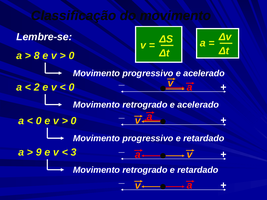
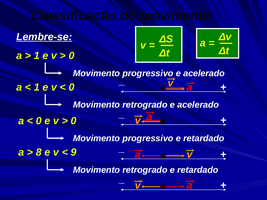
Lembre-se underline: none -> present
8 at (37, 56): 8 -> 1
2 at (37, 87): 2 -> 1
9: 9 -> 8
3: 3 -> 9
